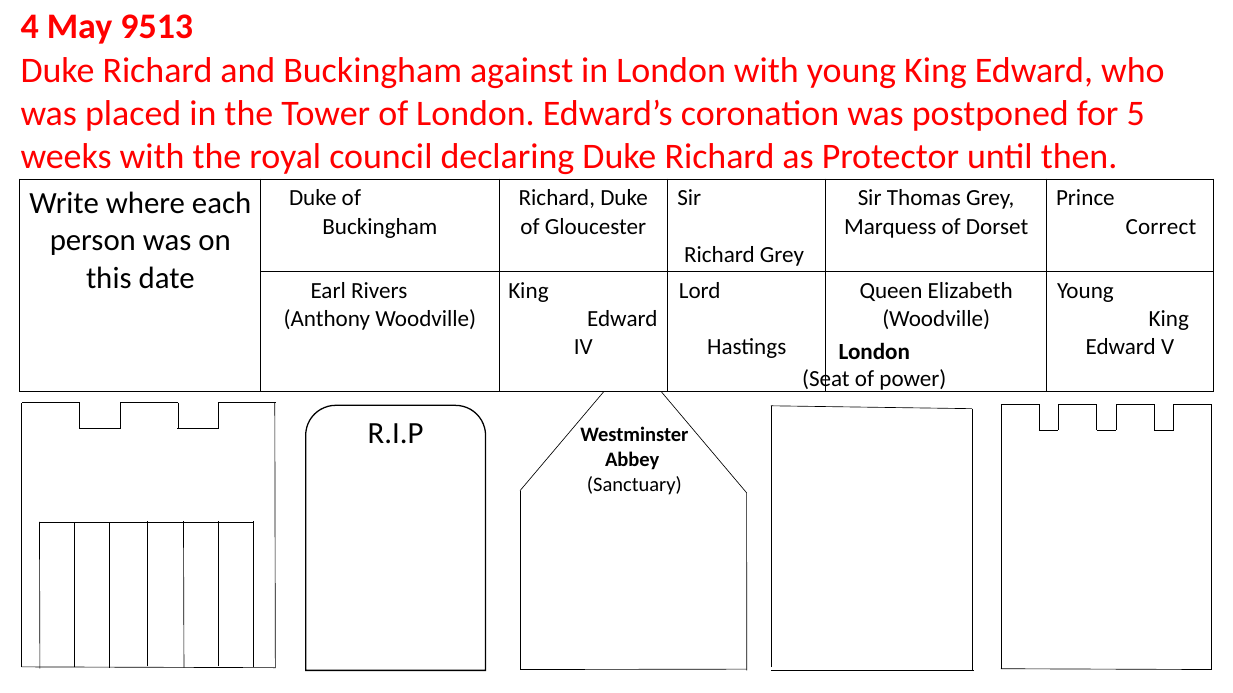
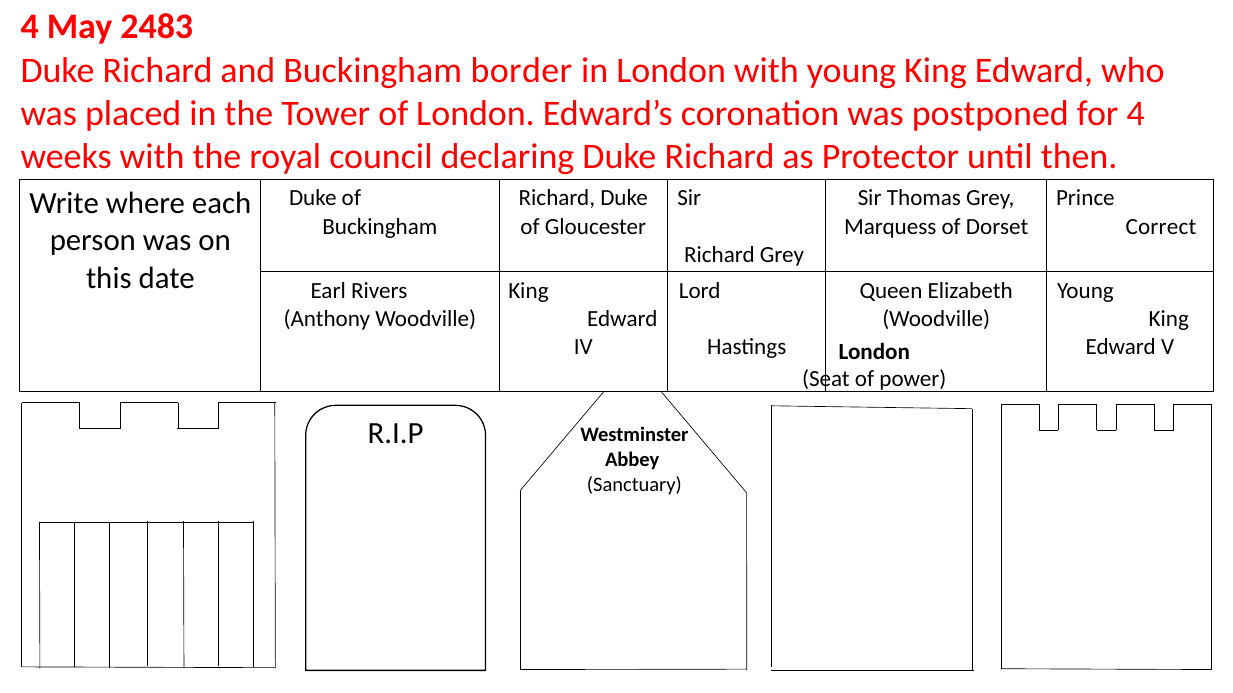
9513: 9513 -> 2483
against: against -> border
for 5: 5 -> 4
